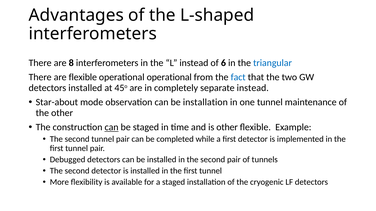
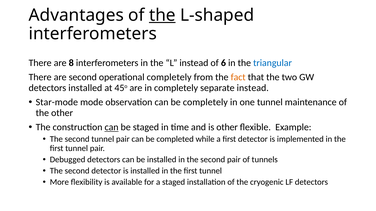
the at (162, 15) underline: none -> present
are flexible: flexible -> second
operational operational: operational -> completely
fact colour: blue -> orange
Star-about: Star-about -> Star-mode
be installation: installation -> completely
